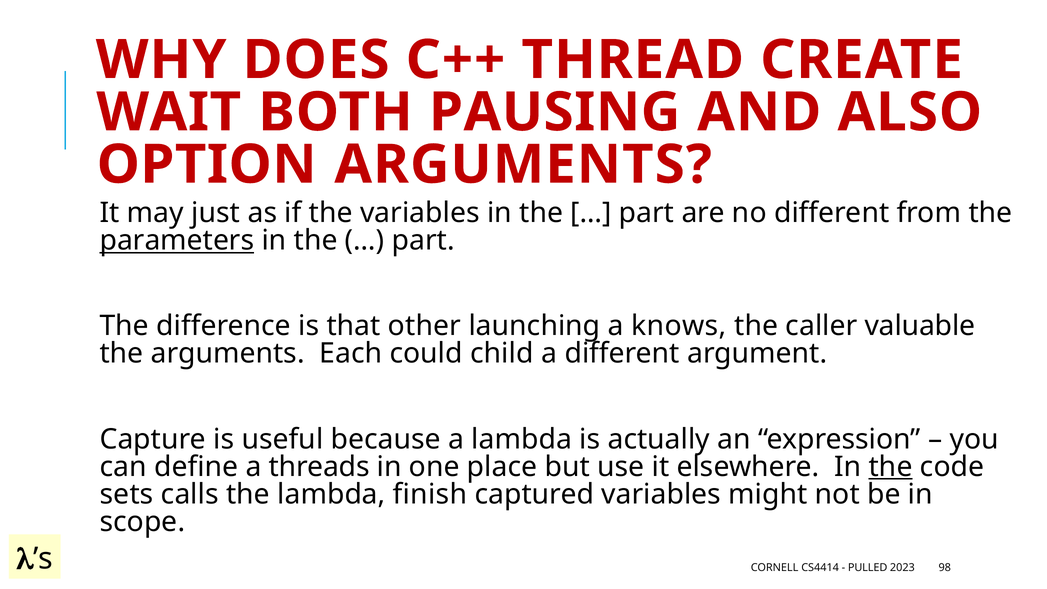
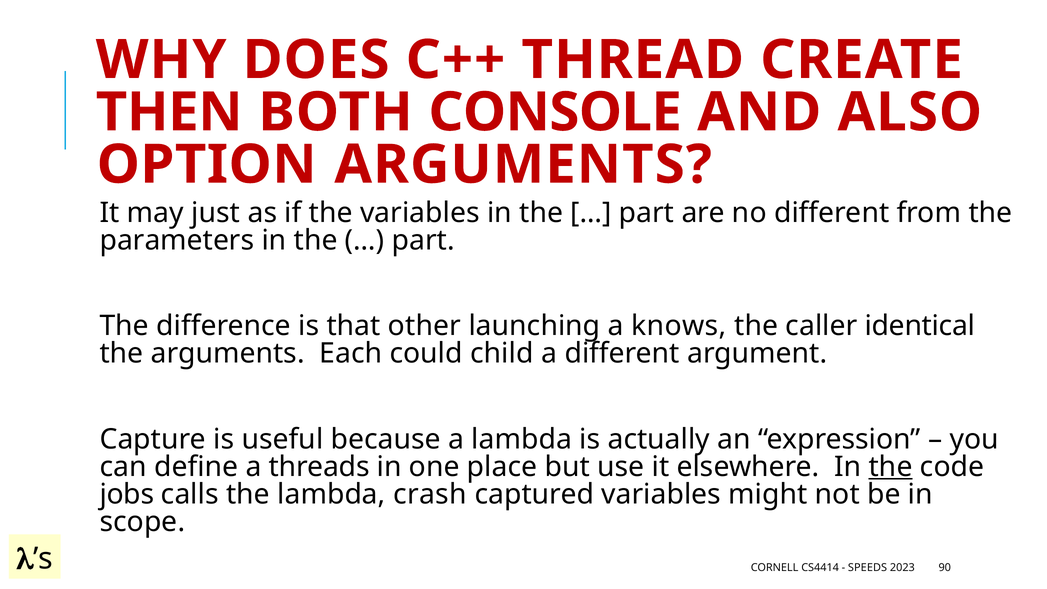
WAIT: WAIT -> THEN
PAUSING: PAUSING -> CONSOLE
parameters underline: present -> none
valuable: valuable -> identical
sets: sets -> jobs
finish: finish -> crash
PULLED: PULLED -> SPEEDS
98: 98 -> 90
